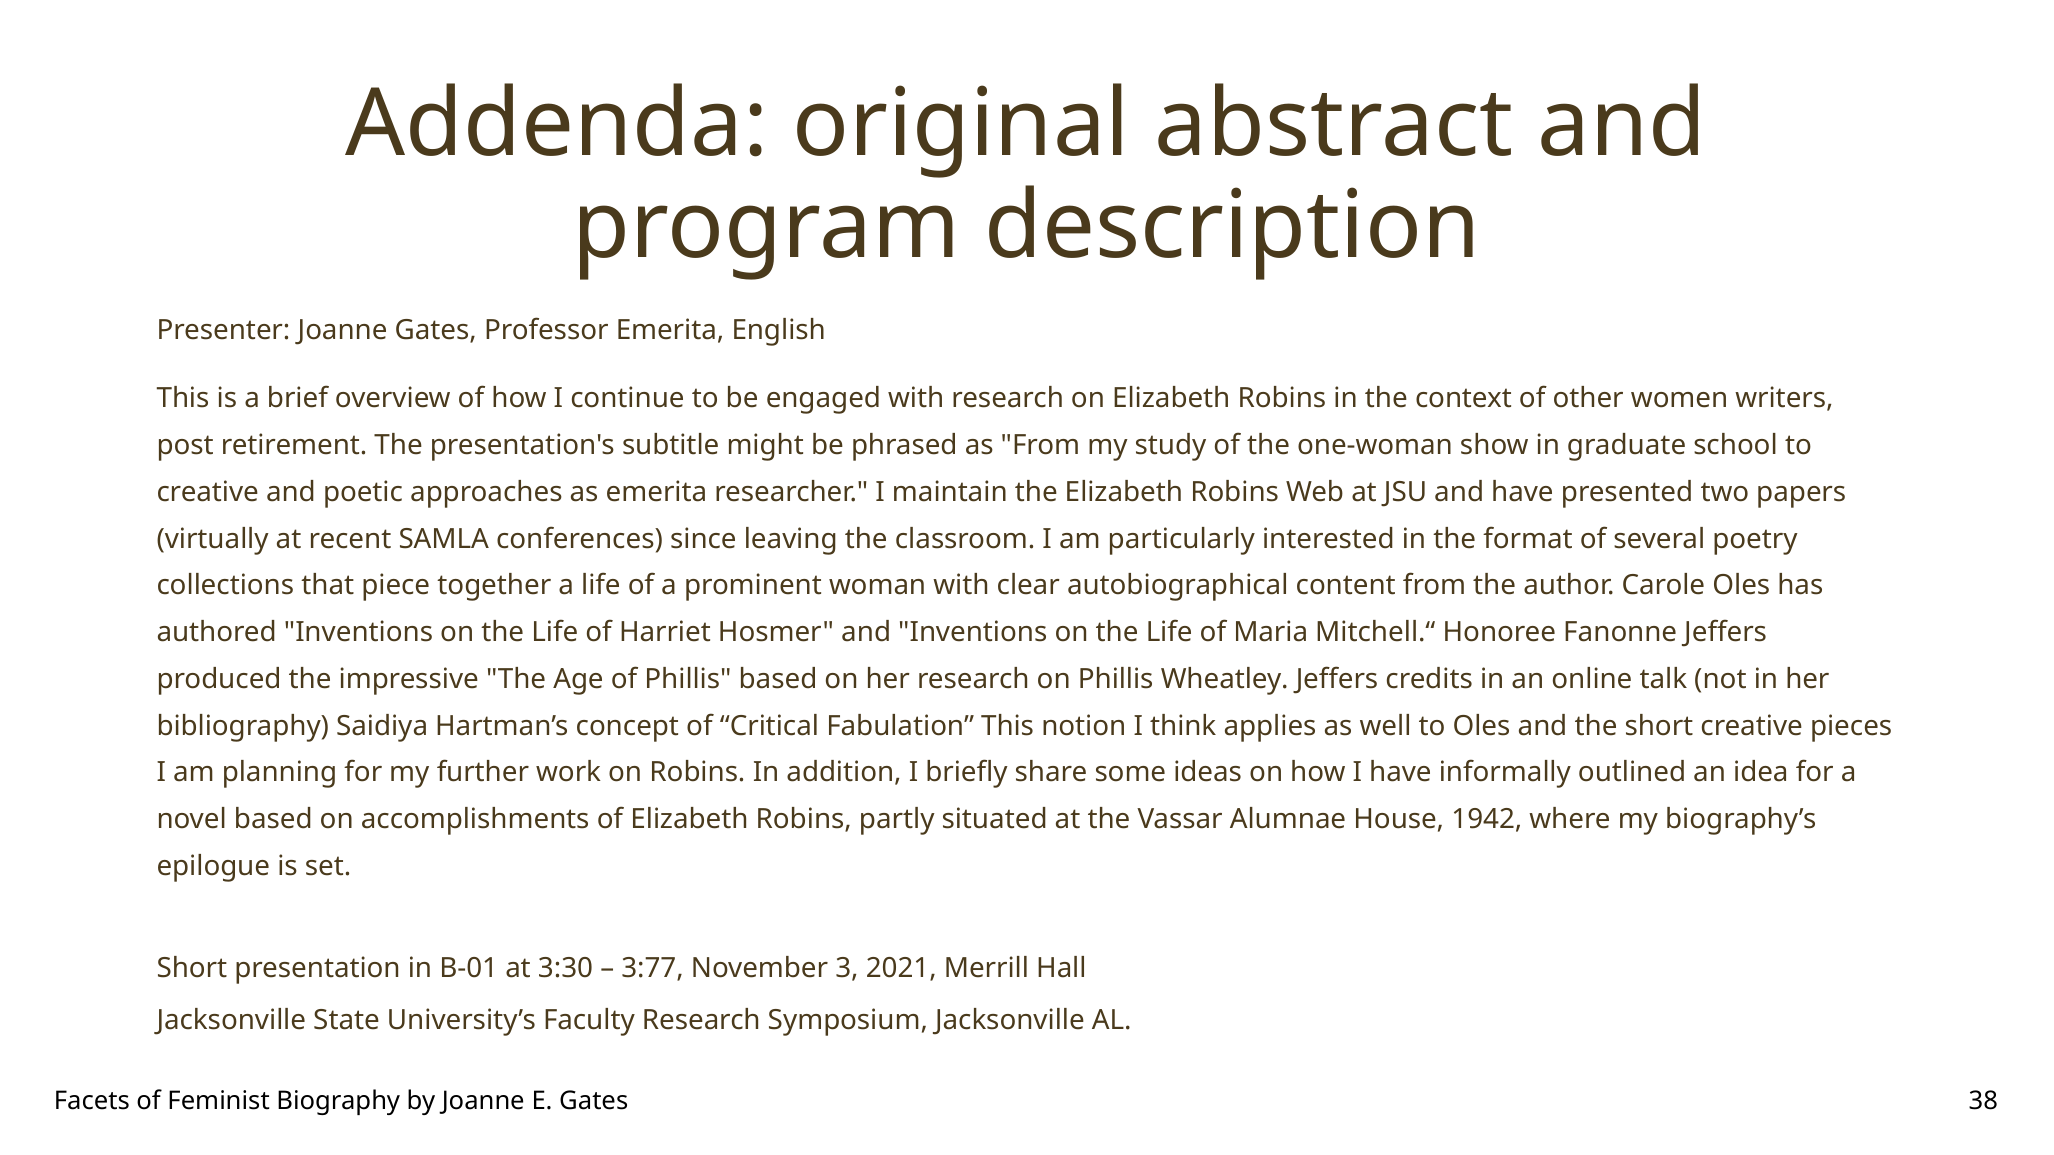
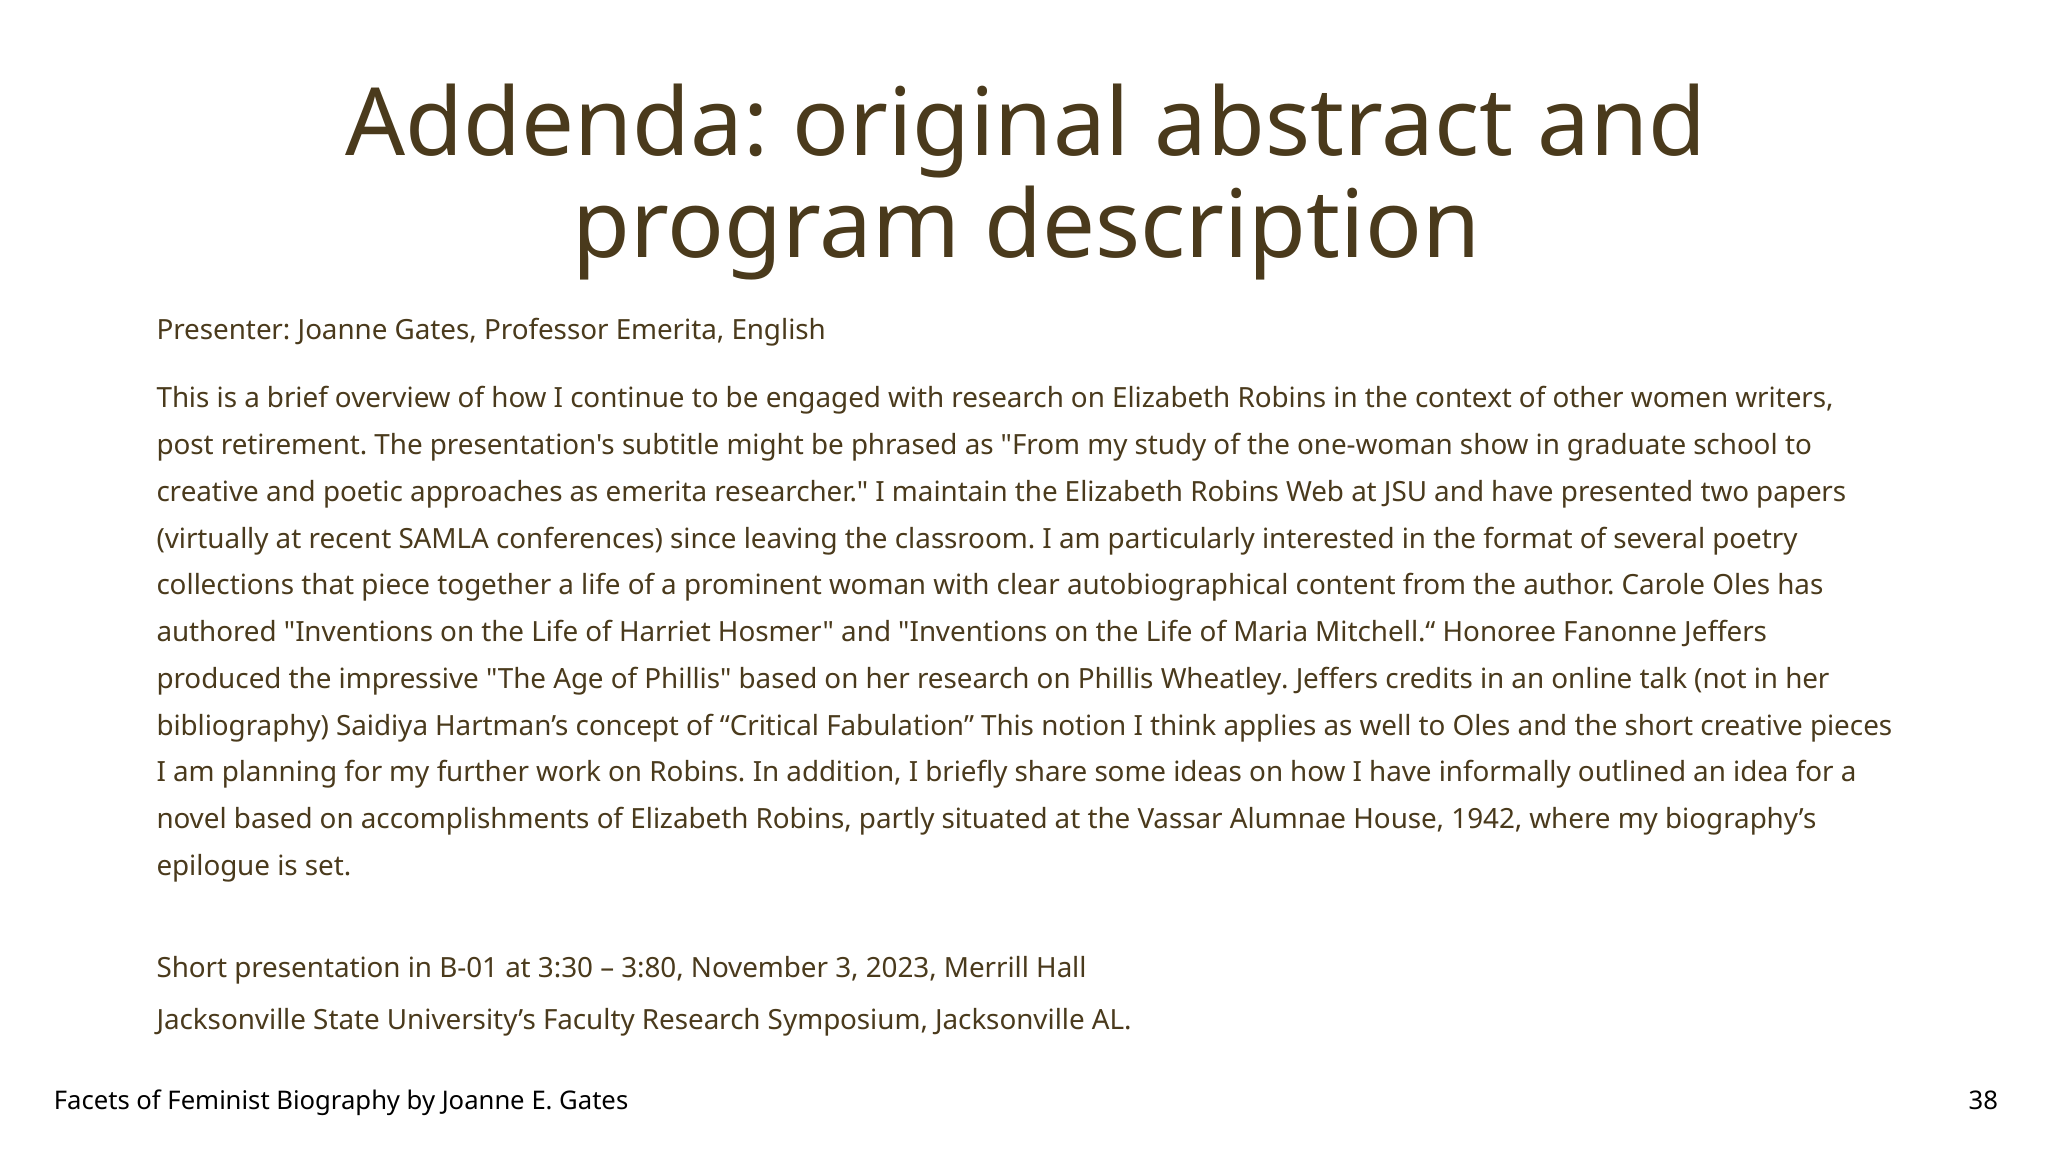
3:77: 3:77 -> 3:80
2021: 2021 -> 2023
